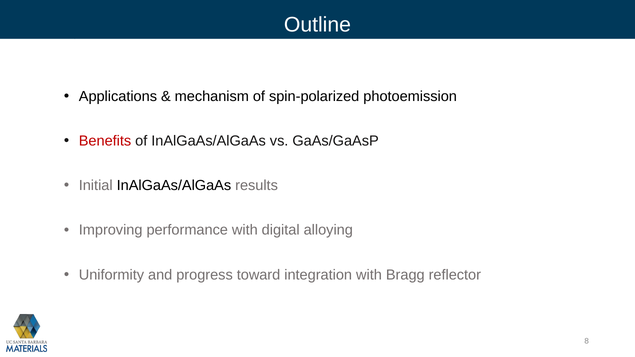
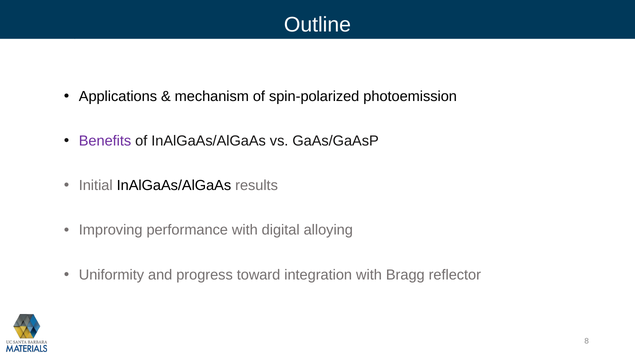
Benefits colour: red -> purple
